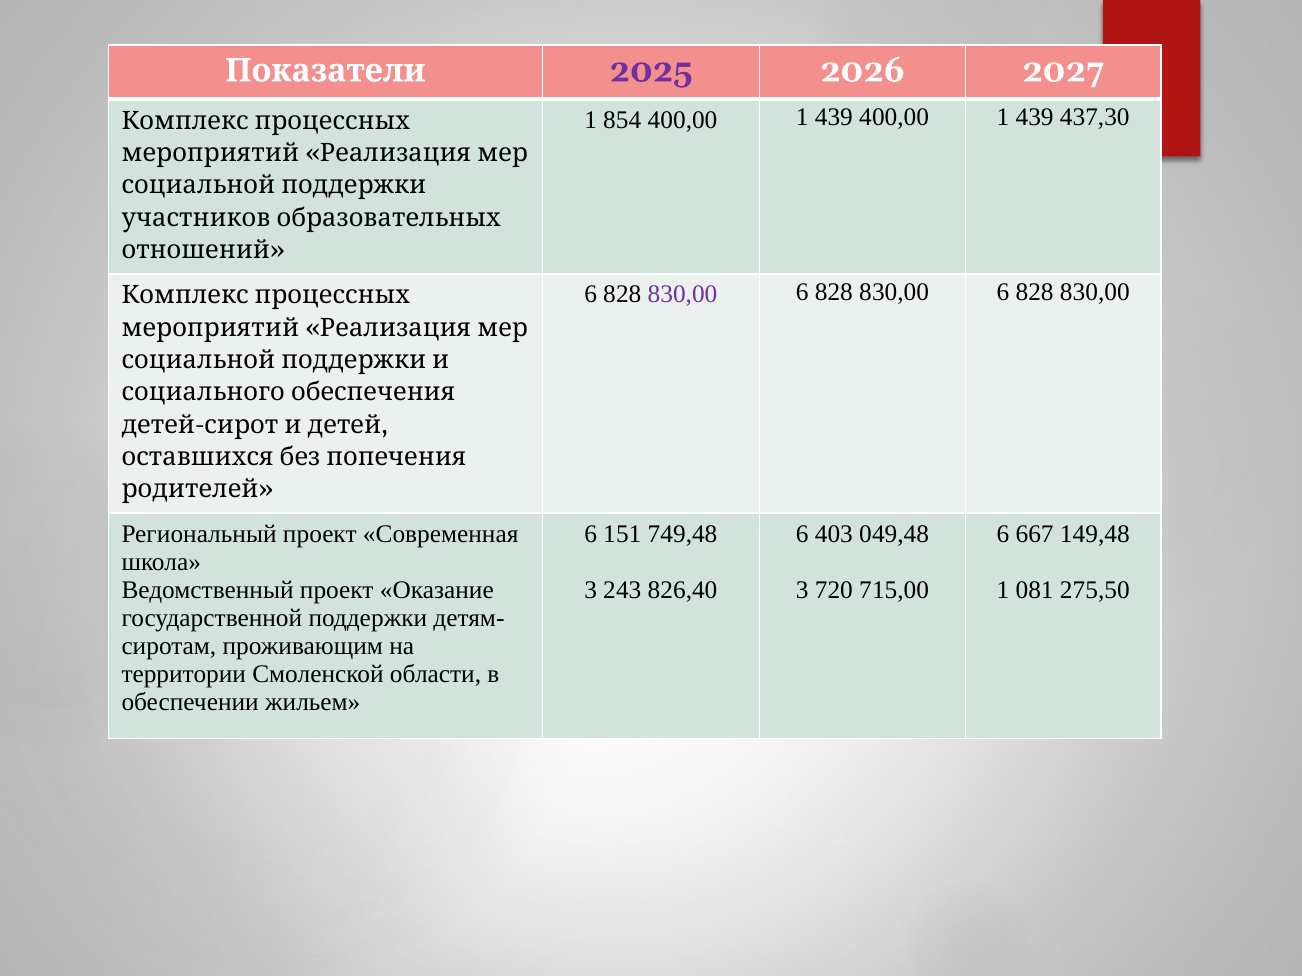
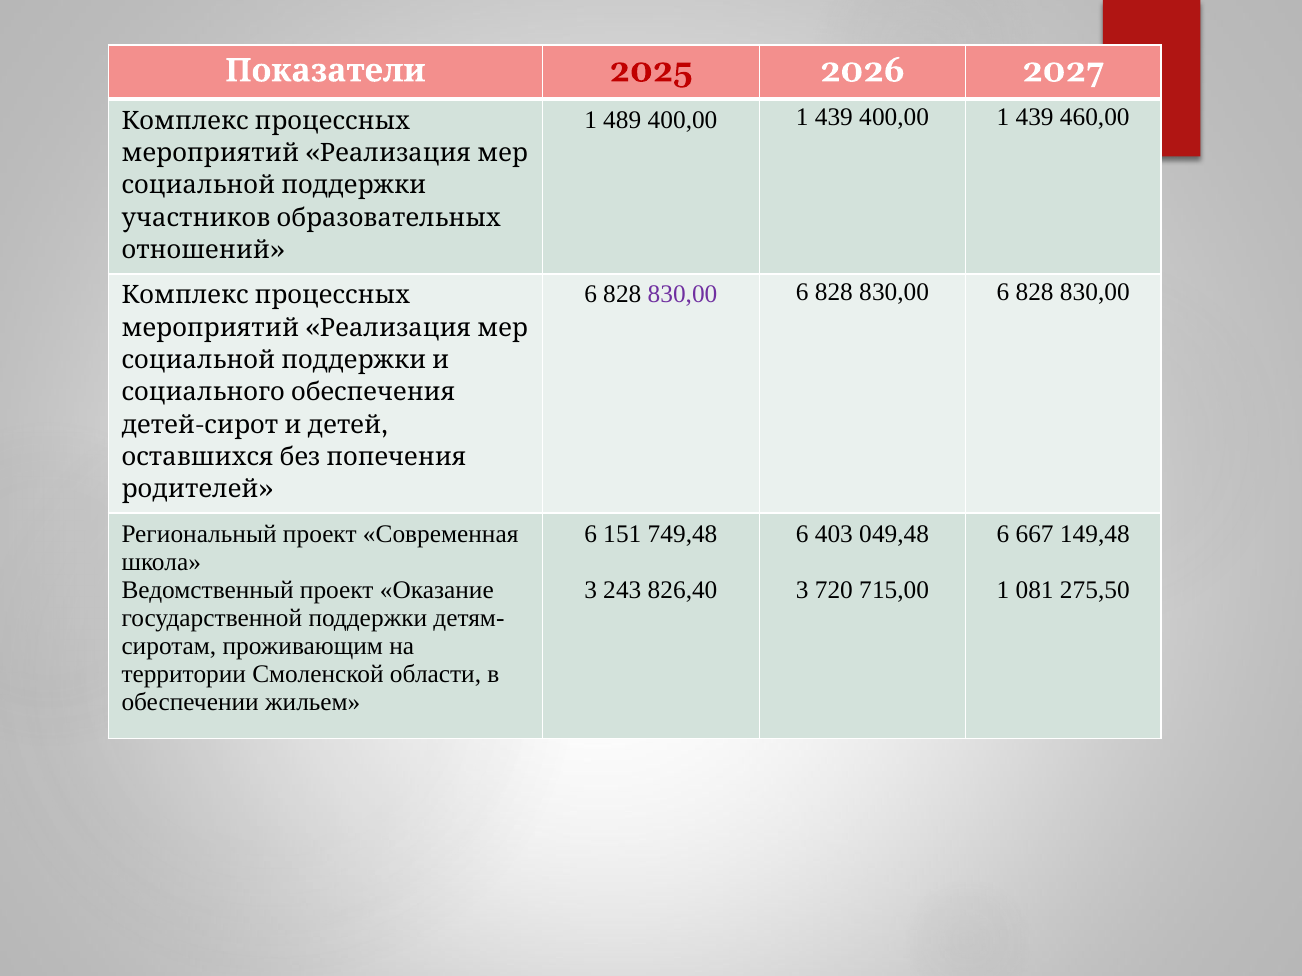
2025 colour: purple -> red
854: 854 -> 489
437,30: 437,30 -> 460,00
